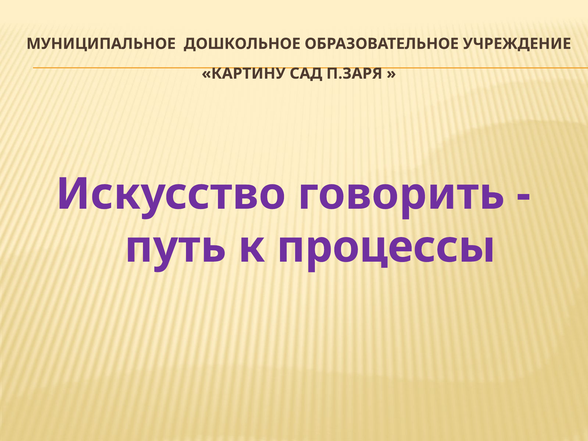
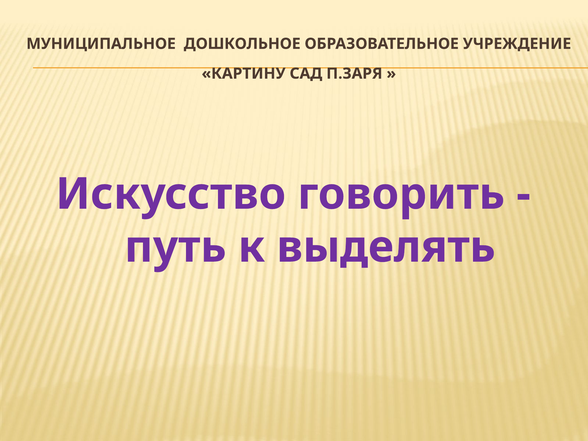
процессы: процессы -> выделять
